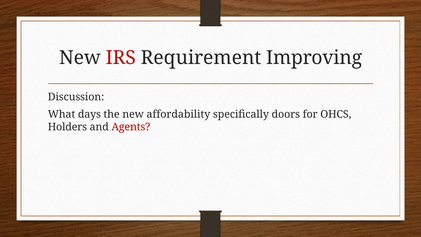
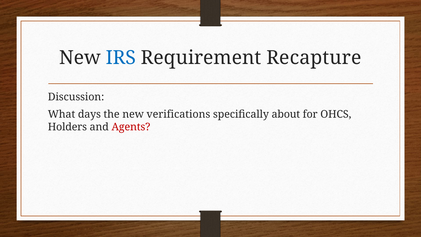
IRS colour: red -> blue
Improving: Improving -> Recapture
affordability: affordability -> verifications
doors: doors -> about
